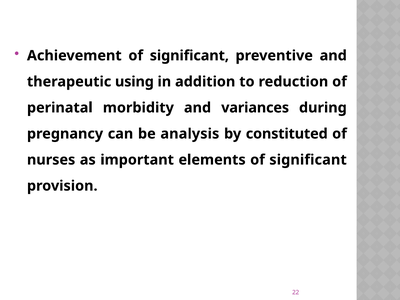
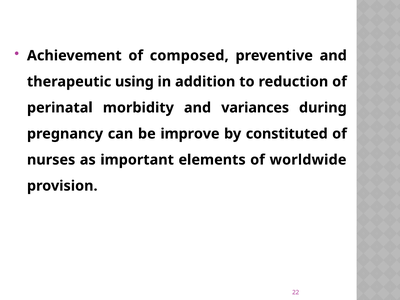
Achievement of significant: significant -> composed
analysis: analysis -> improve
elements of significant: significant -> worldwide
